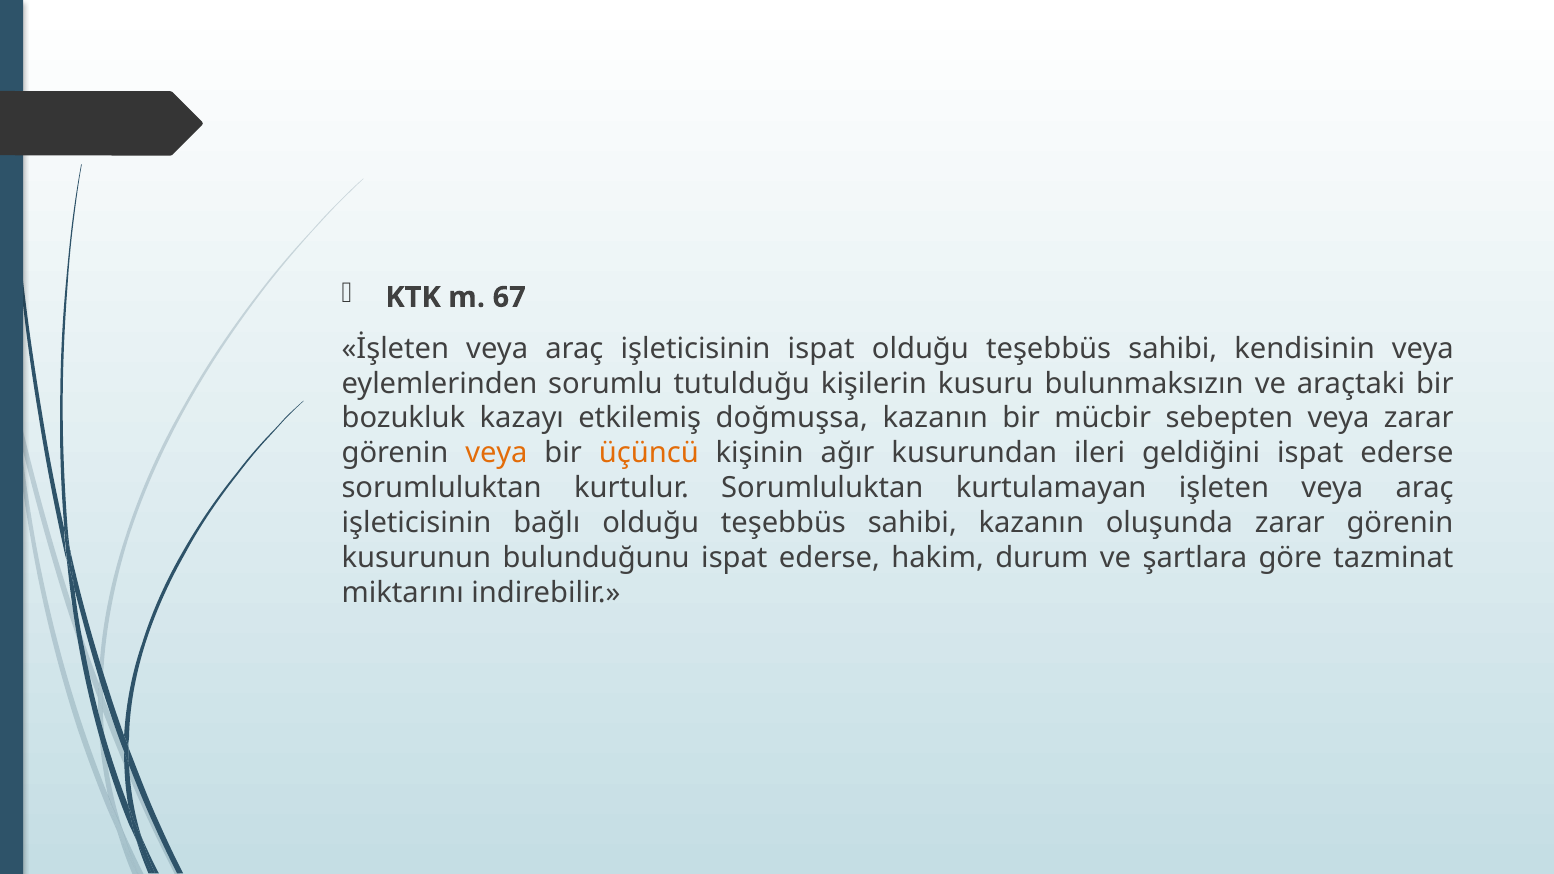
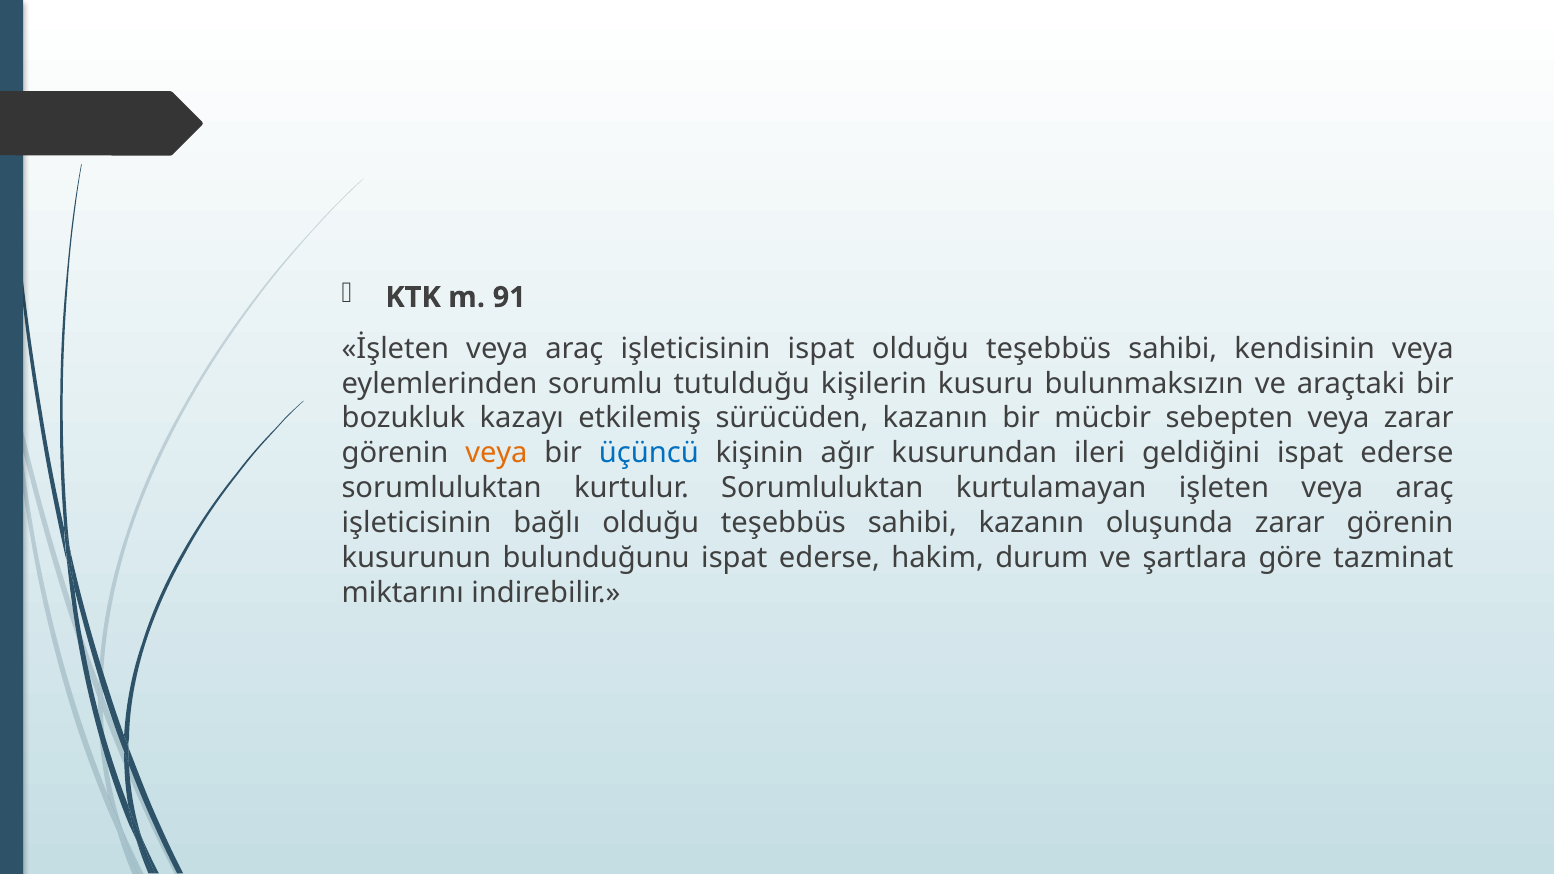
67: 67 -> 91
doğmuşsa: doğmuşsa -> sürücüden
üçüncü colour: orange -> blue
